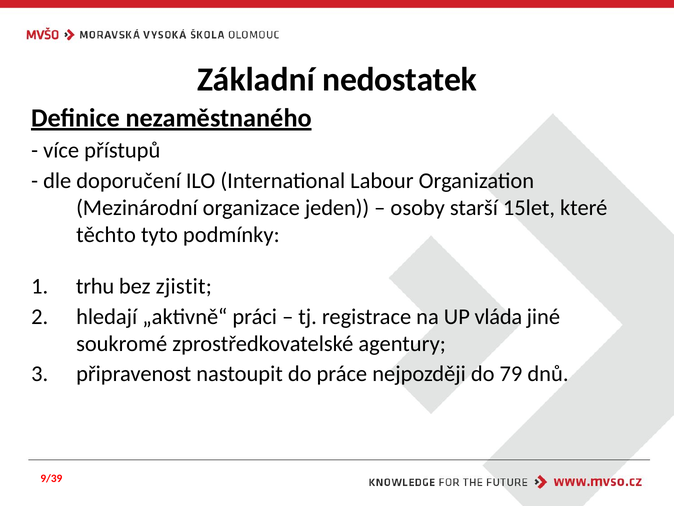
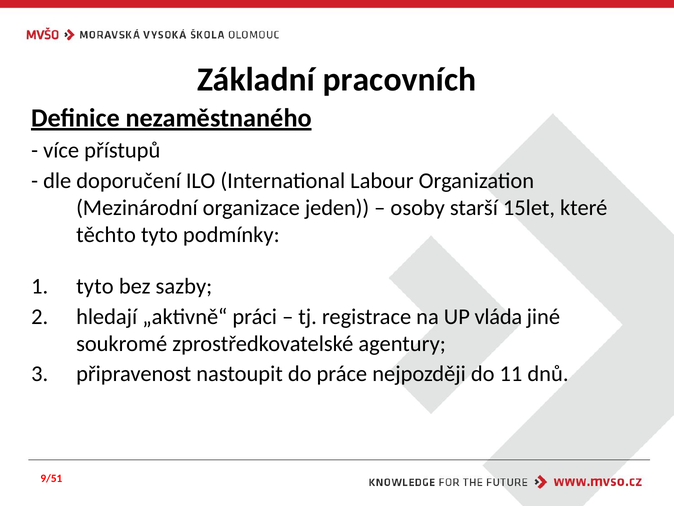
nedostatek: nedostatek -> pracovních
trhu at (95, 286): trhu -> tyto
zjistit: zjistit -> sazby
79: 79 -> 11
9/39: 9/39 -> 9/51
